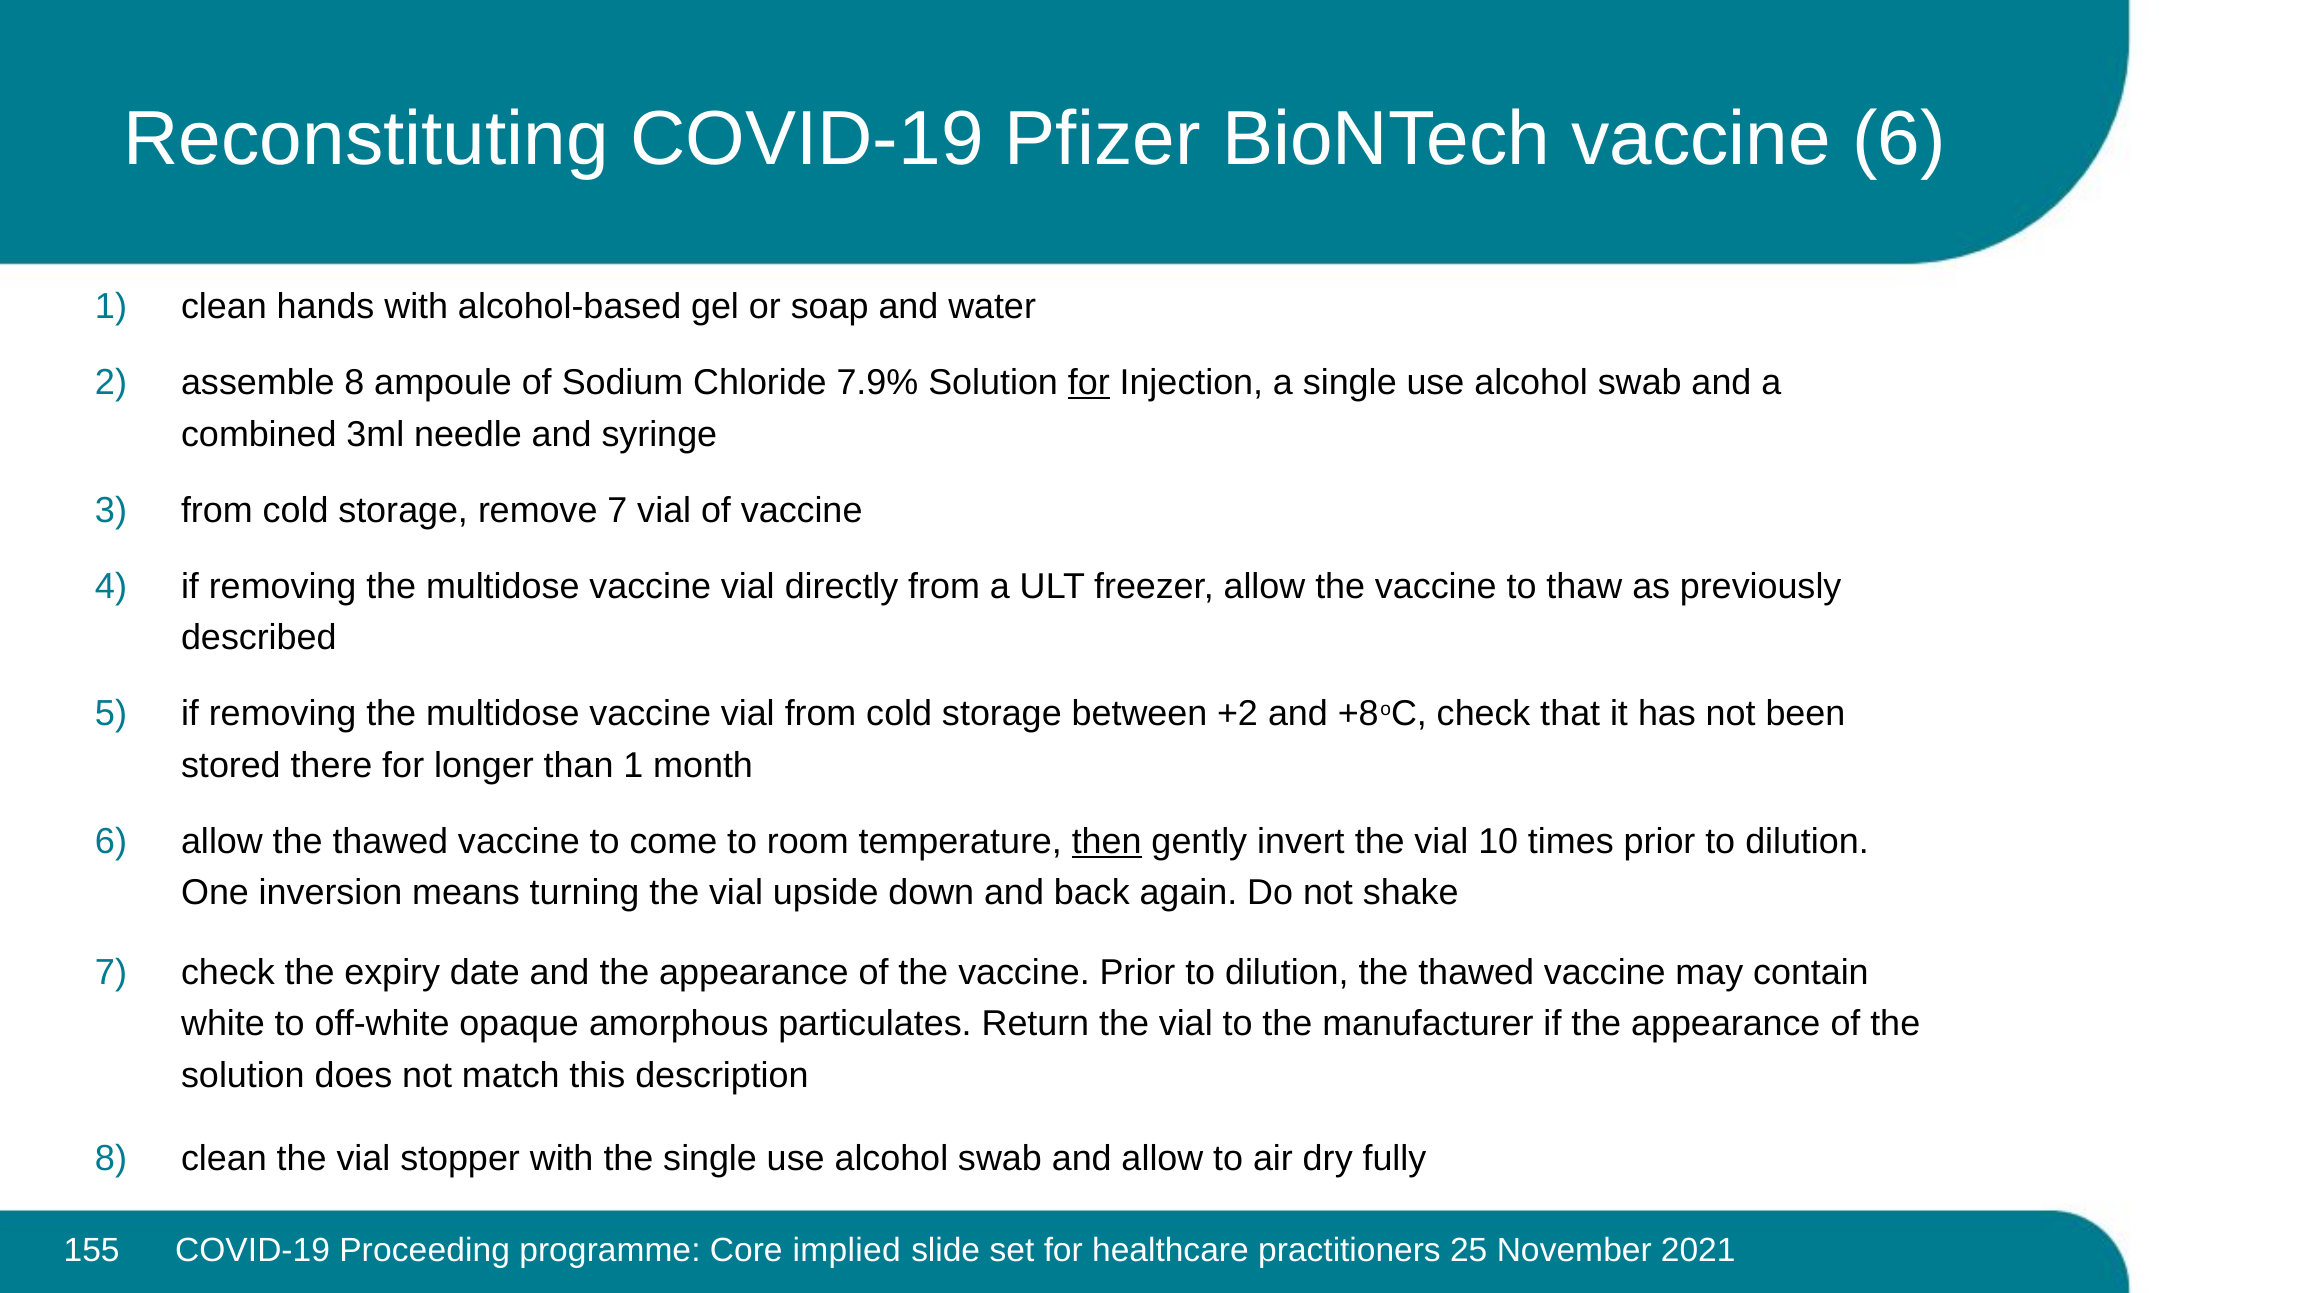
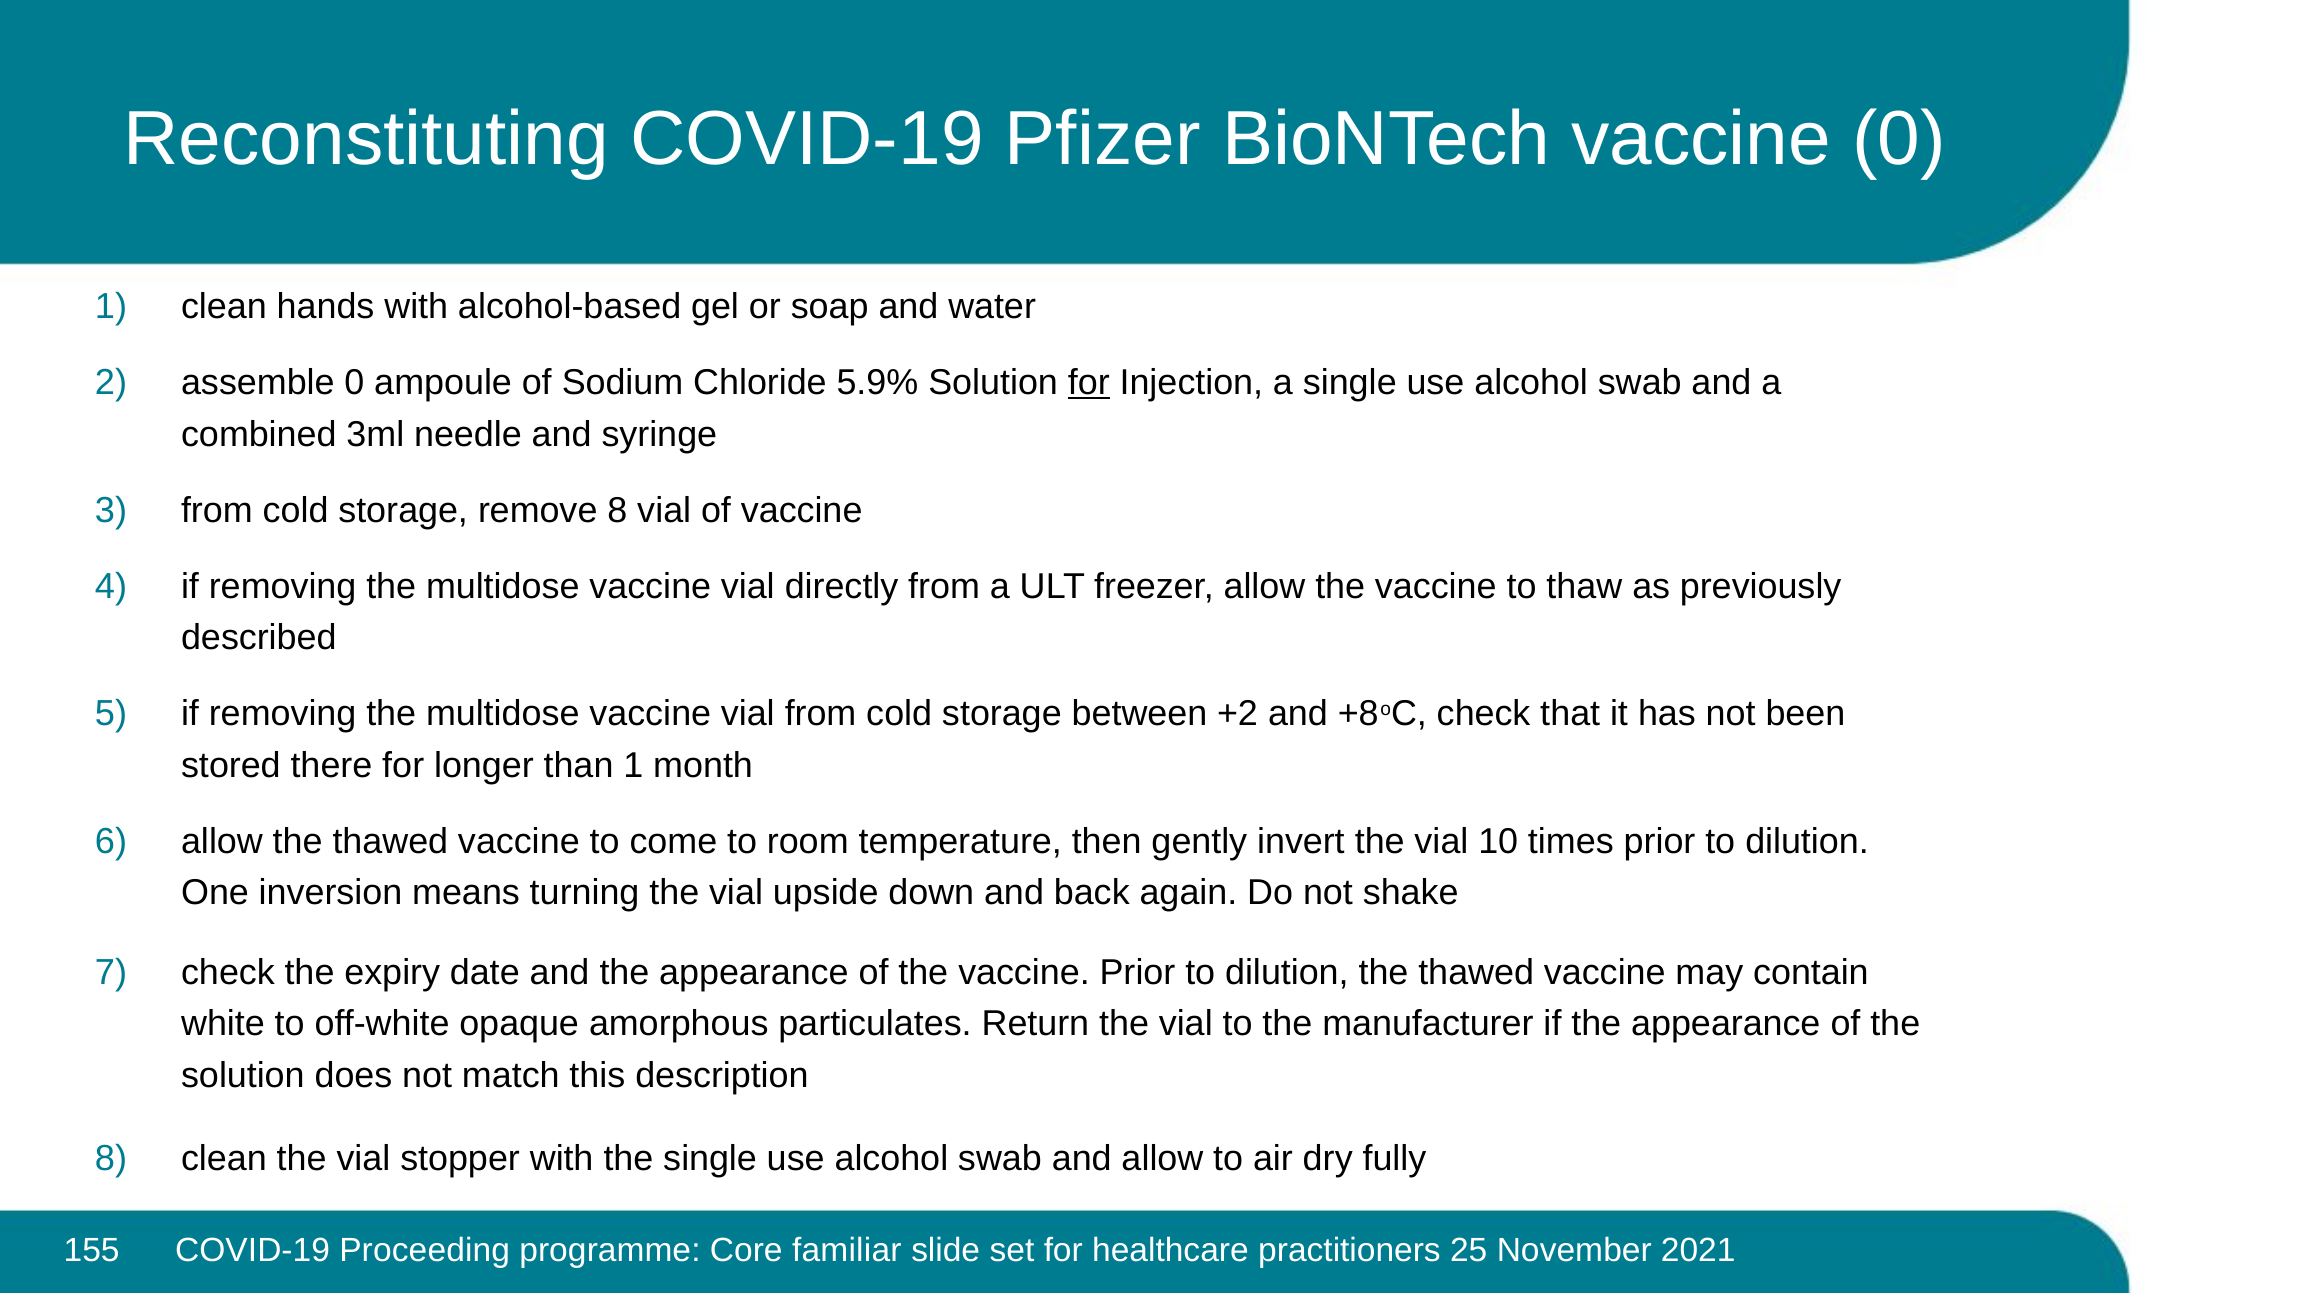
vaccine 6: 6 -> 0
assemble 8: 8 -> 0
7.9%: 7.9% -> 5.9%
remove 7: 7 -> 8
then underline: present -> none
implied: implied -> familiar
